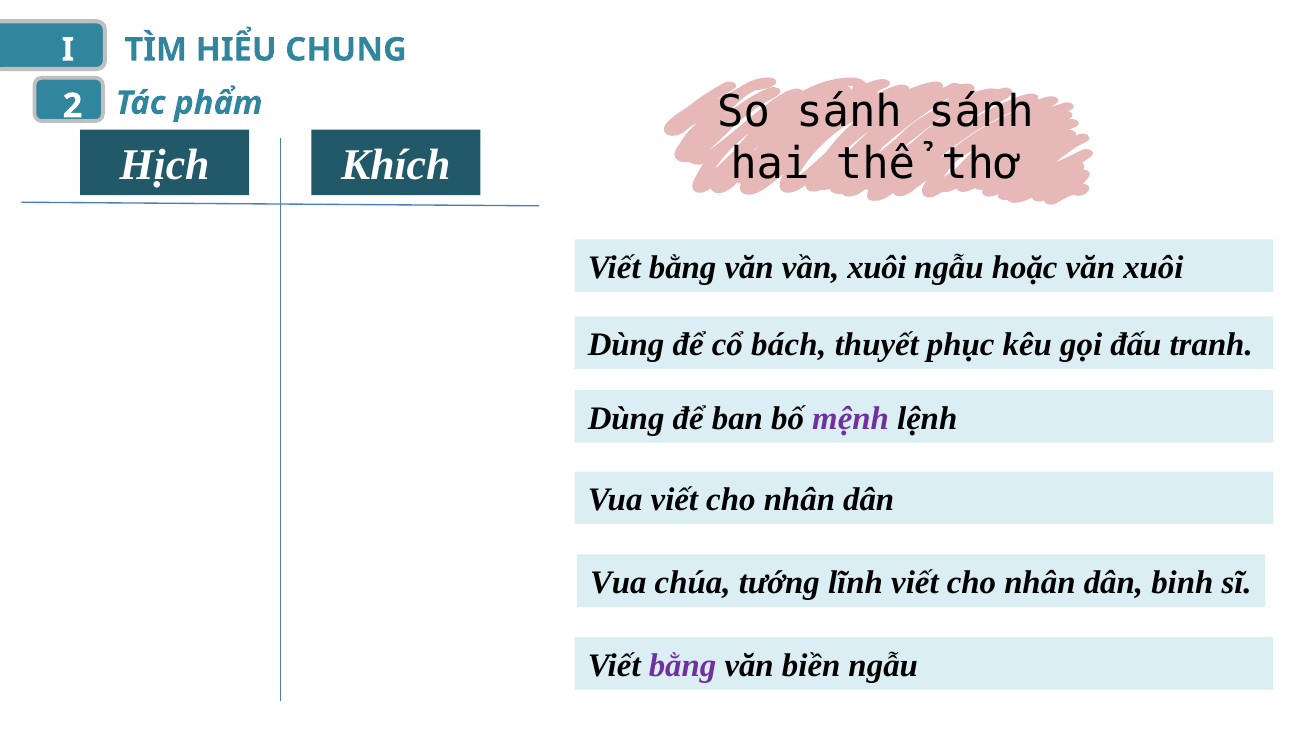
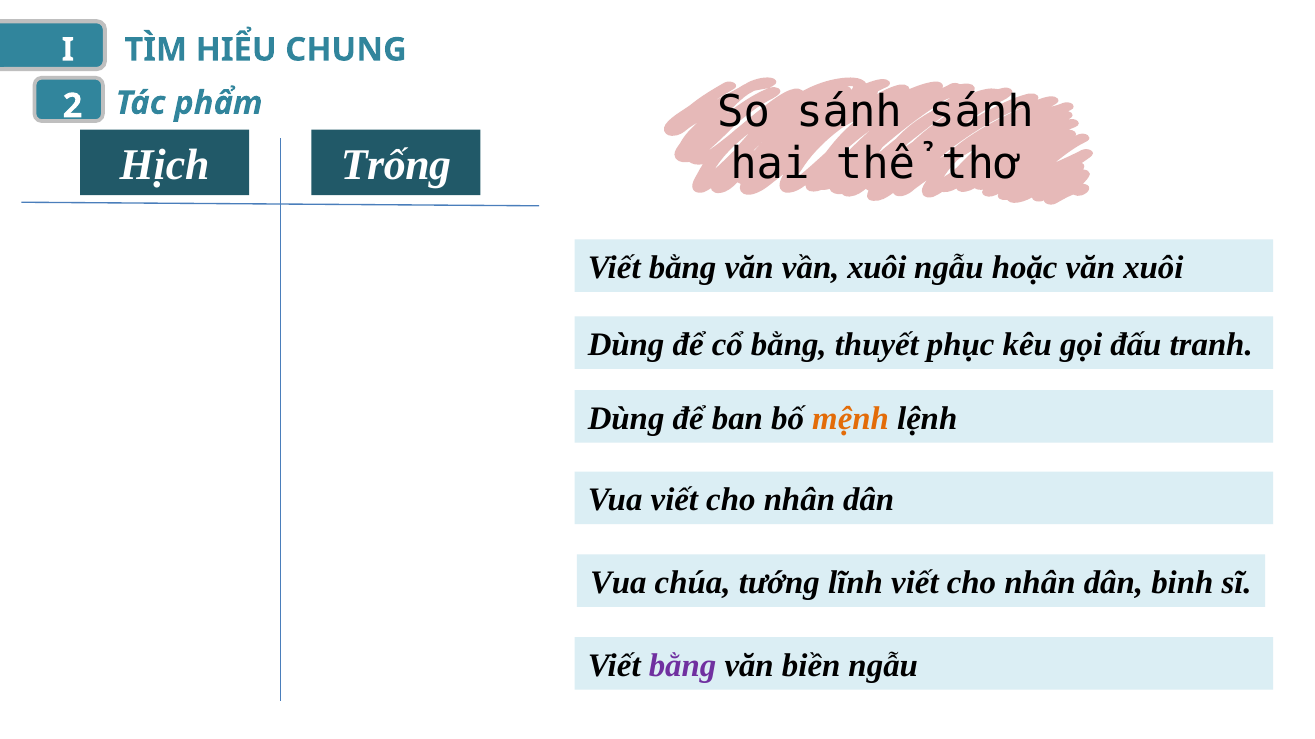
Khích: Khích -> Trống
cổ bách: bách -> bằng
mệnh colour: purple -> orange
